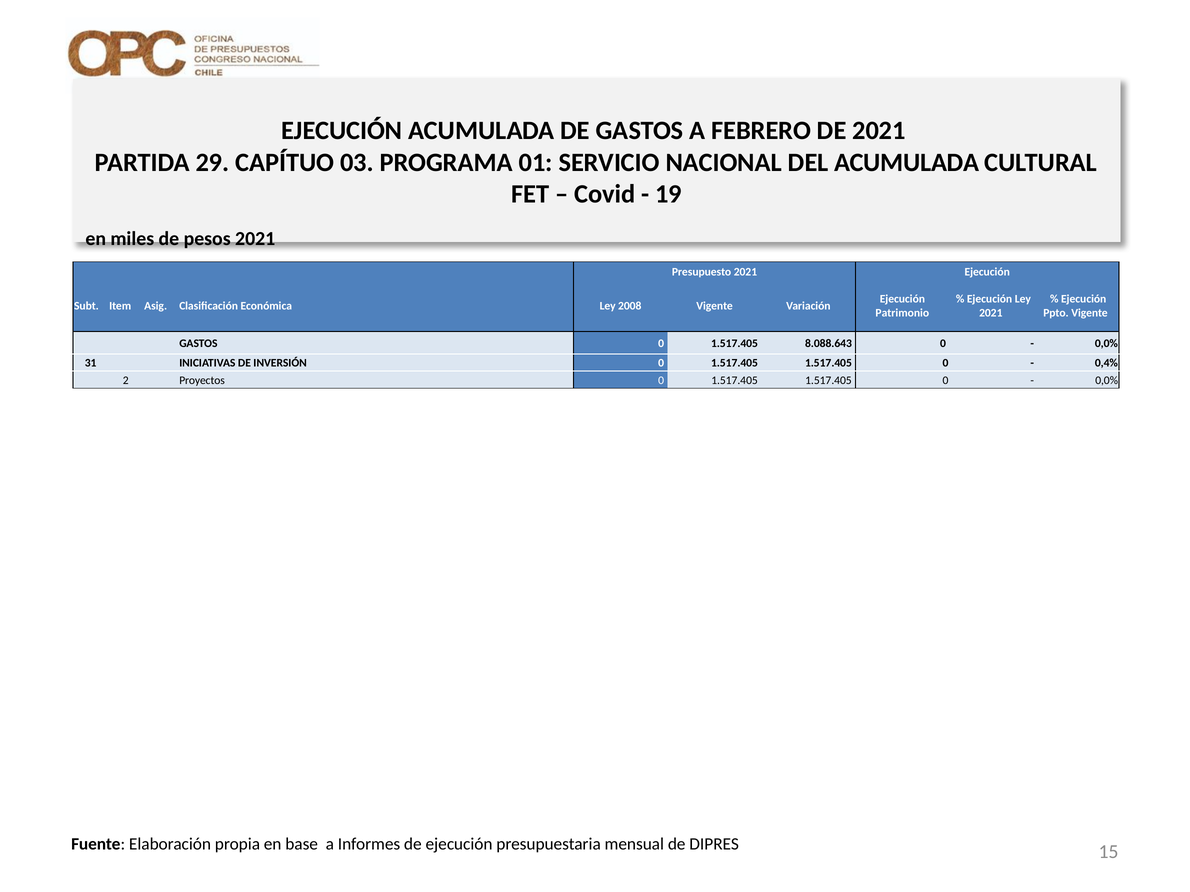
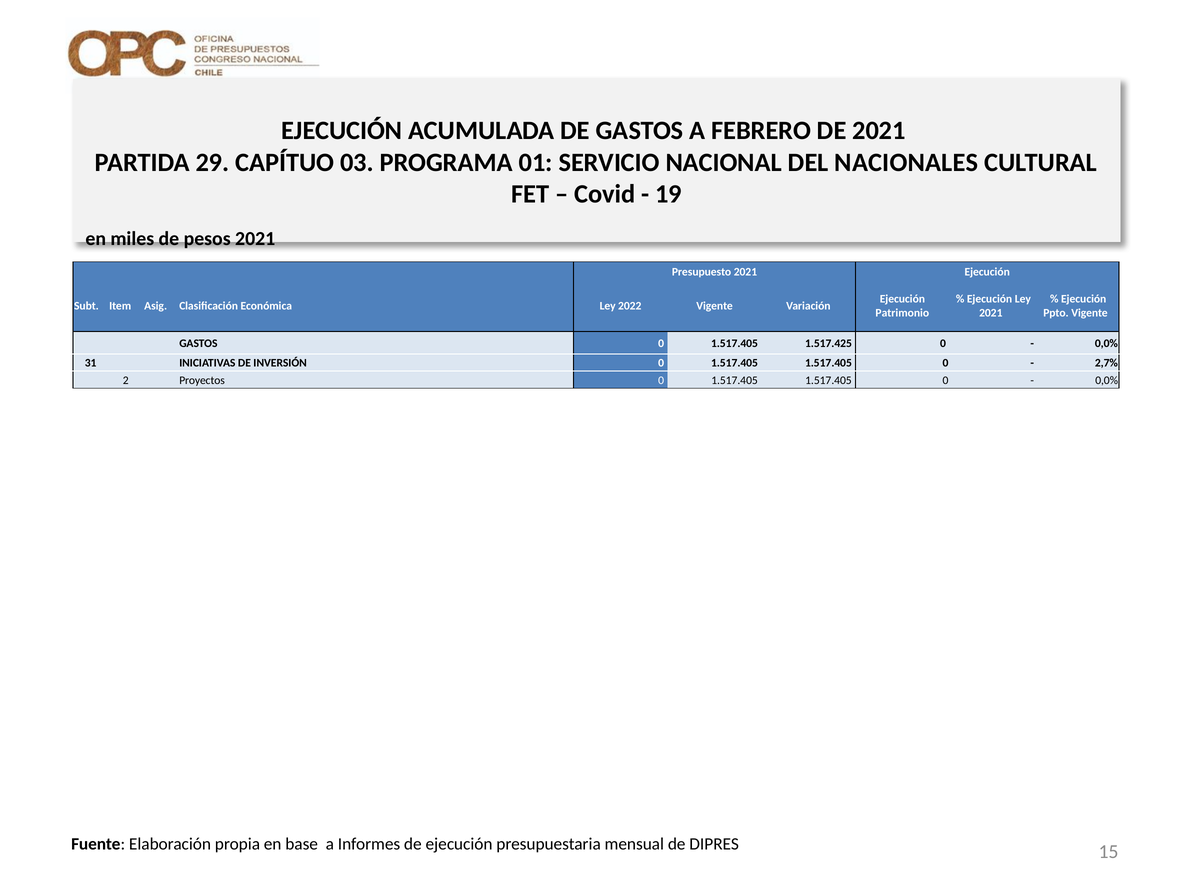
DEL ACUMULADA: ACUMULADA -> NACIONALES
2008: 2008 -> 2022
8.088.643: 8.088.643 -> 1.517.425
0,4%: 0,4% -> 2,7%
